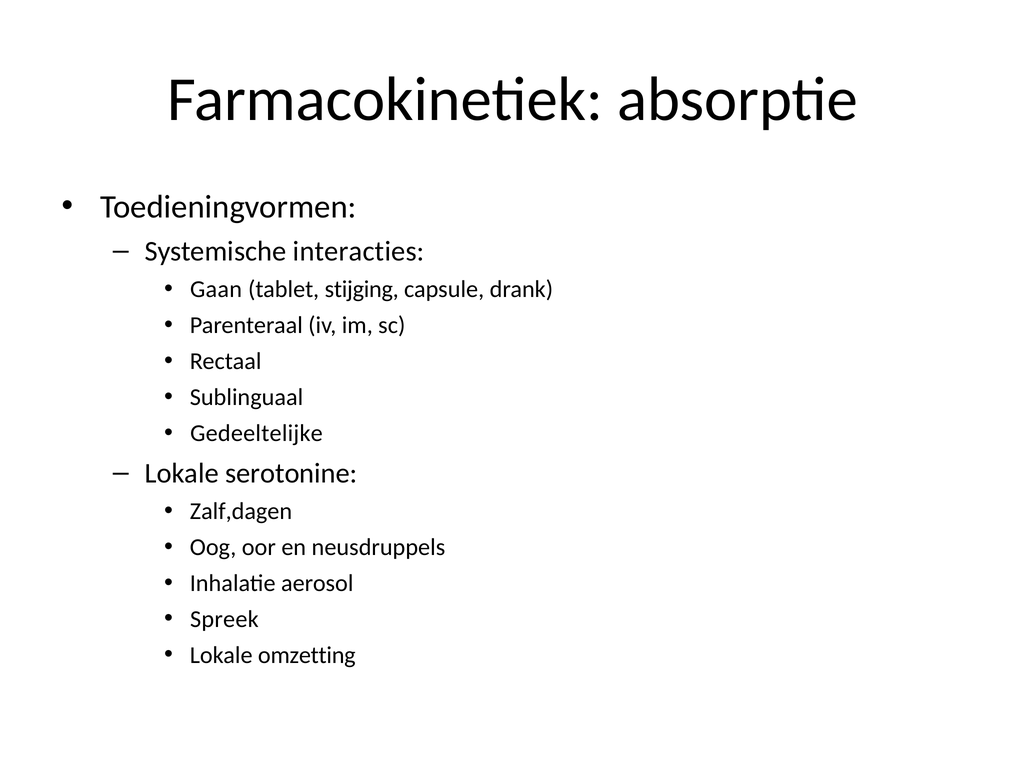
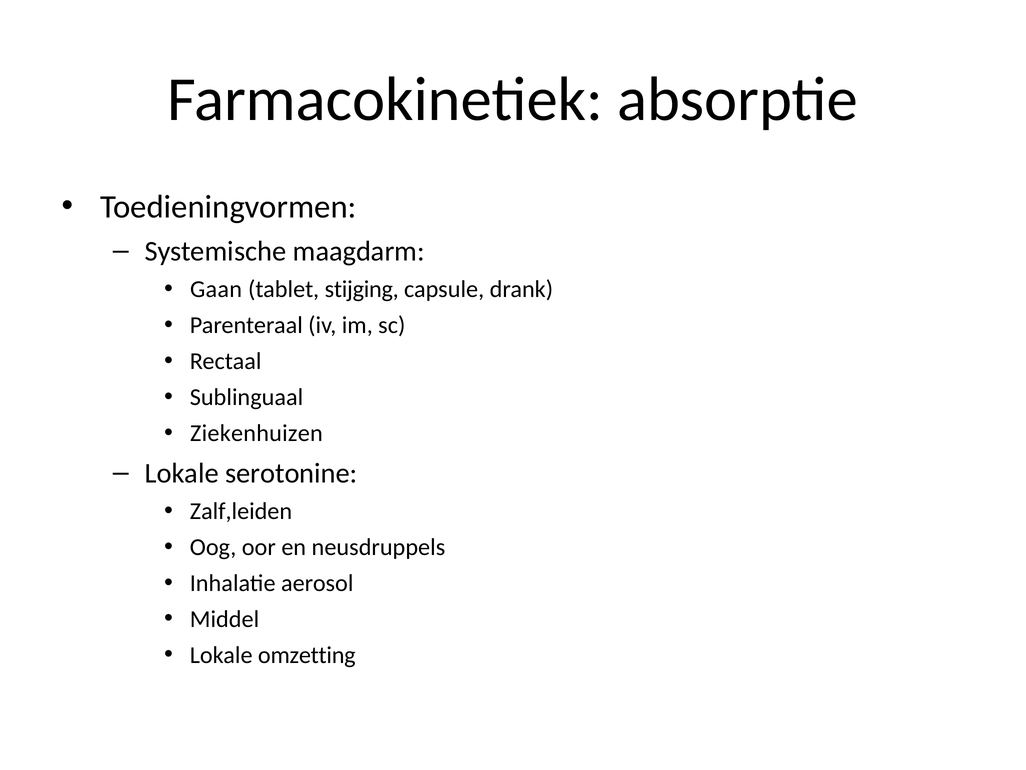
interacties: interacties -> maagdarm
Gedeeltelijke: Gedeeltelijke -> Ziekenhuizen
Zalf,dagen: Zalf,dagen -> Zalf,leiden
Spreek: Spreek -> Middel
